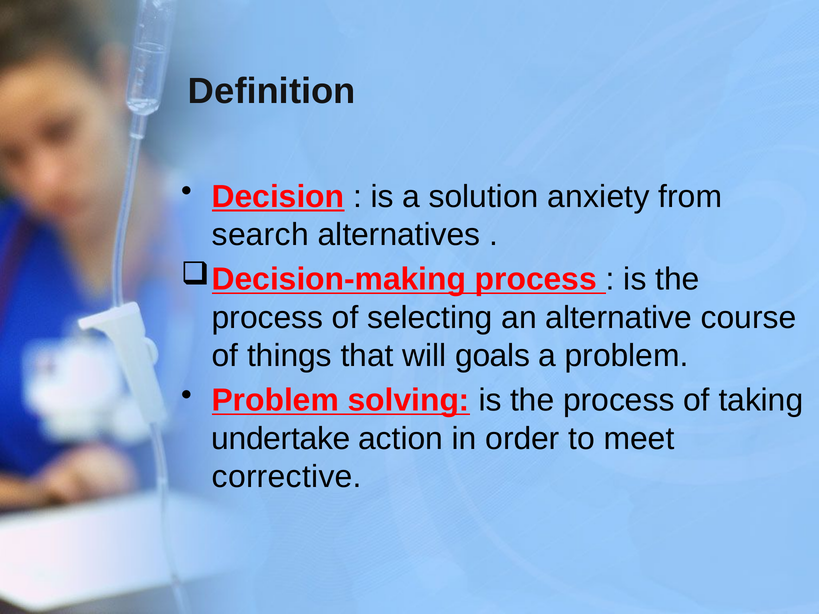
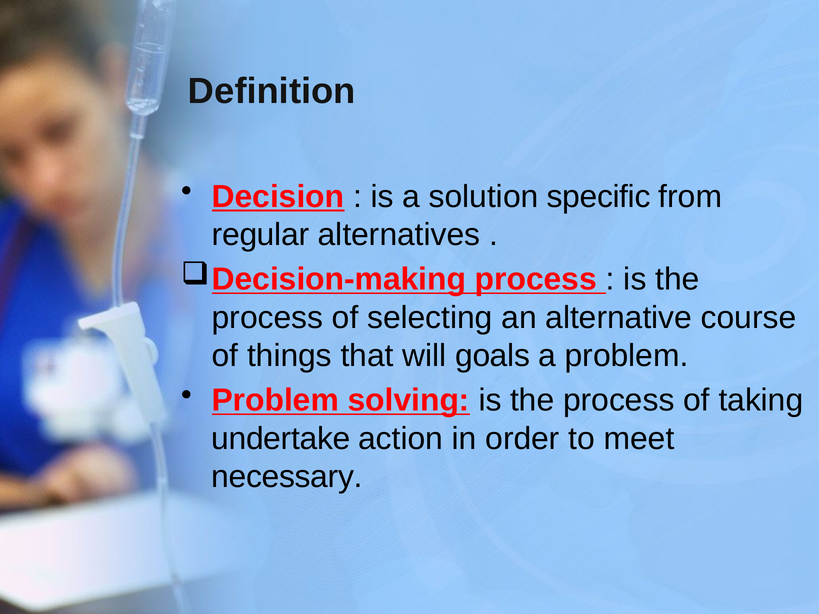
anxiety: anxiety -> specific
search: search -> regular
corrective: corrective -> necessary
